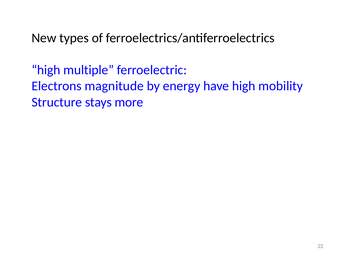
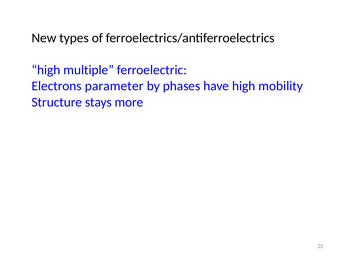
magnitude: magnitude -> parameter
energy: energy -> phases
